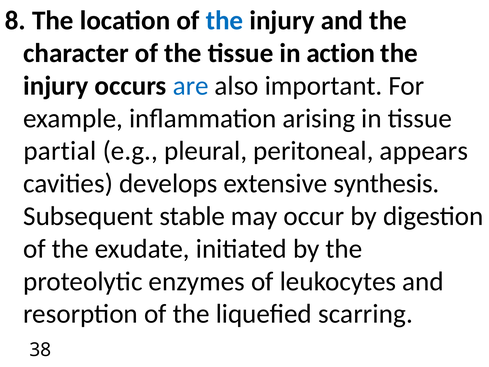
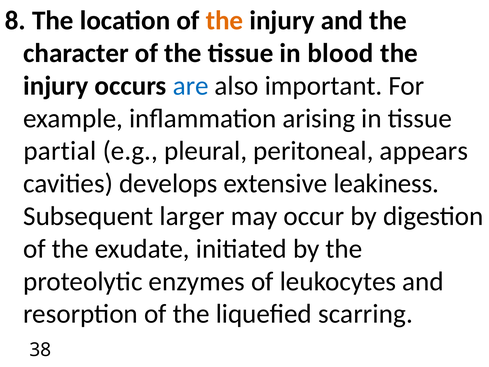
the at (224, 21) colour: blue -> orange
action: action -> blood
synthesis: synthesis -> leakiness
stable: stable -> larger
